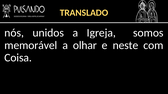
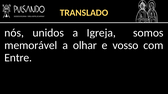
neste: neste -> vosso
Coisa: Coisa -> Entre
